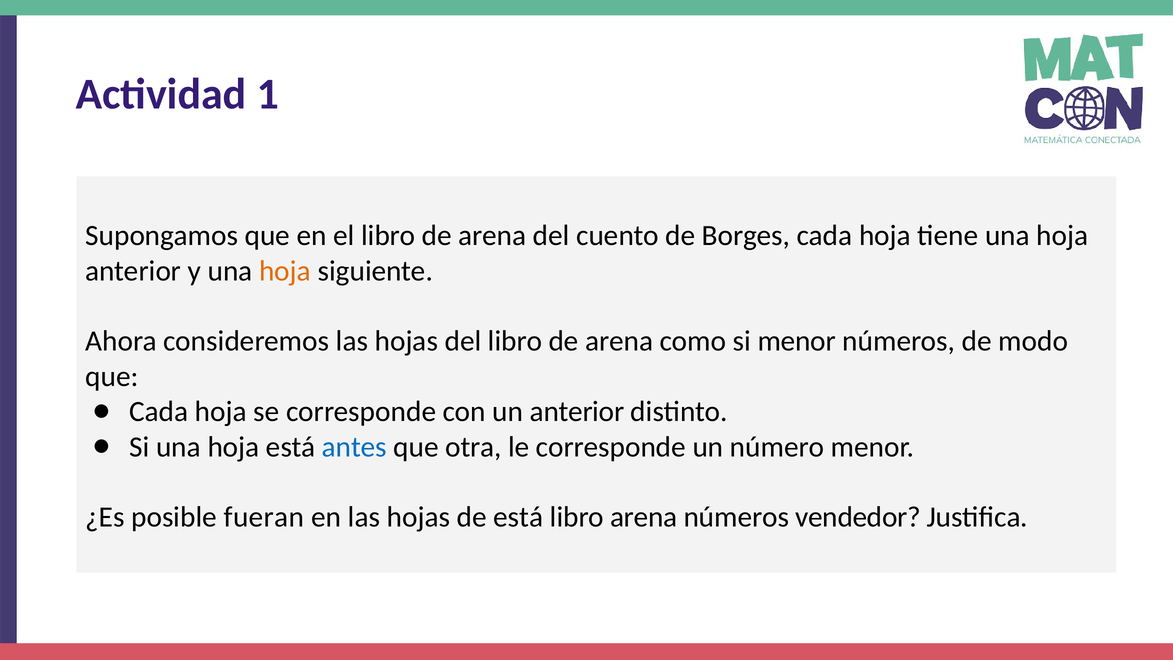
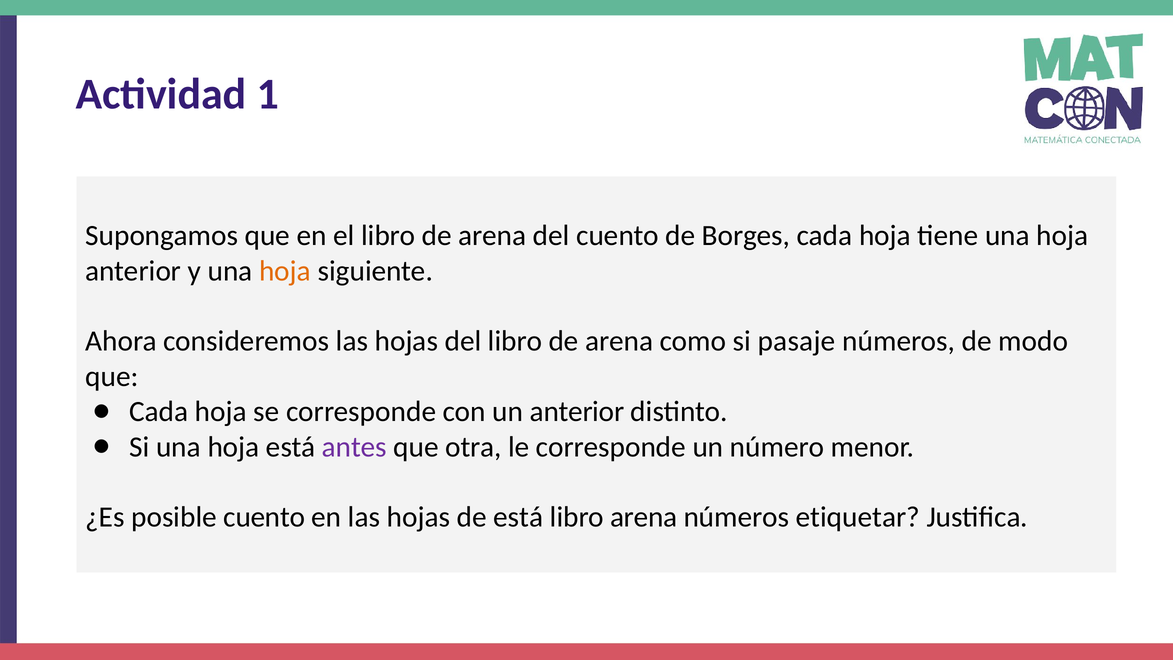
si menor: menor -> pasaje
antes colour: blue -> purple
posible fueran: fueran -> cuento
vendedor: vendedor -> etiquetar
